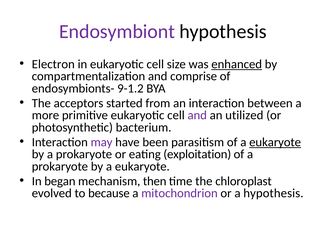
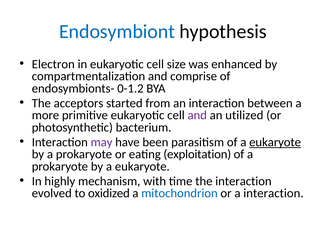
Endosymbiont colour: purple -> blue
enhanced underline: present -> none
9-1.2: 9-1.2 -> 0-1.2
began: began -> highly
then: then -> with
the chloroplast: chloroplast -> interaction
because: because -> oxidized
mitochondrion colour: purple -> blue
a hypothesis: hypothesis -> interaction
